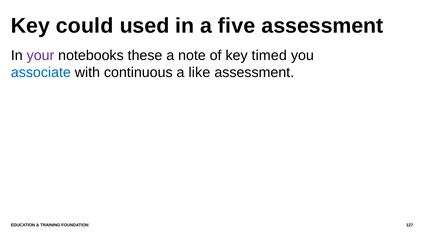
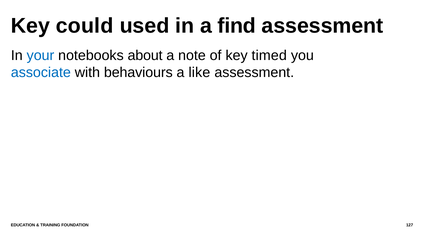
five: five -> find
your colour: purple -> blue
these: these -> about
continuous: continuous -> behaviours
